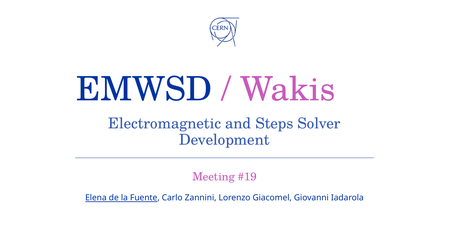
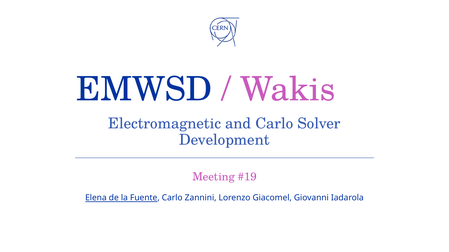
and Steps: Steps -> Carlo
